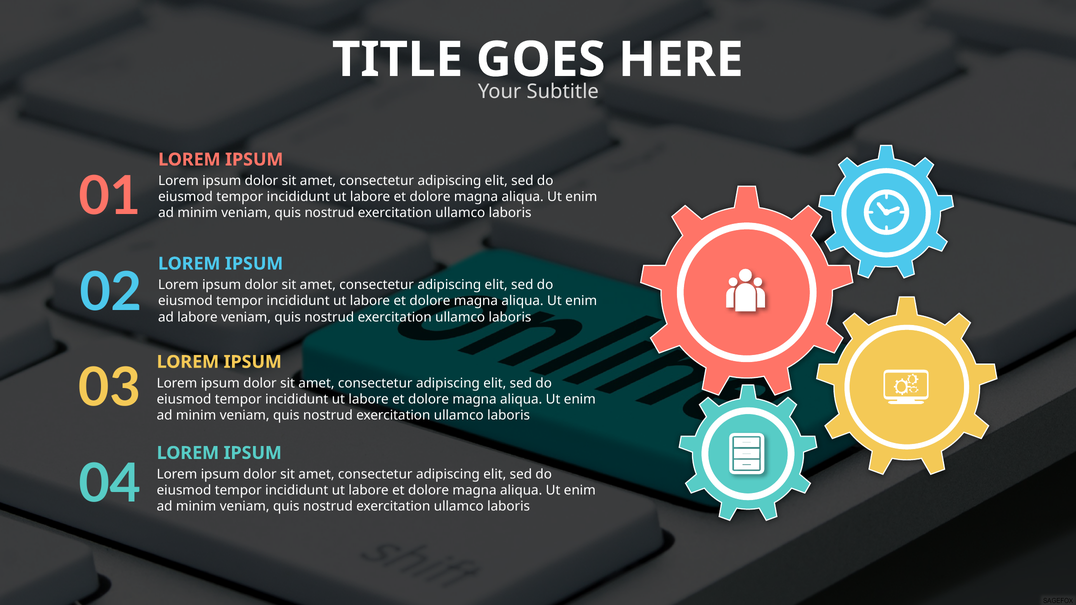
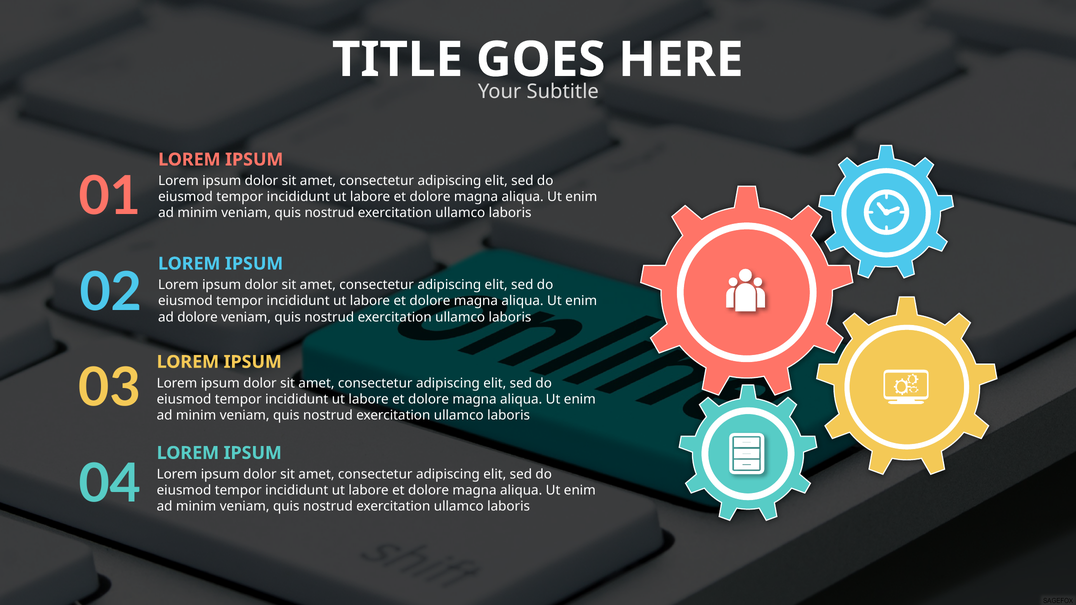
ad labore: labore -> dolore
